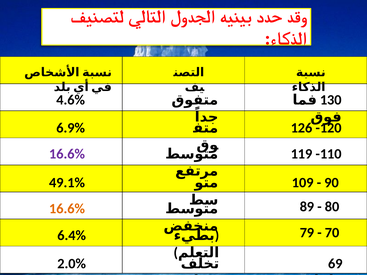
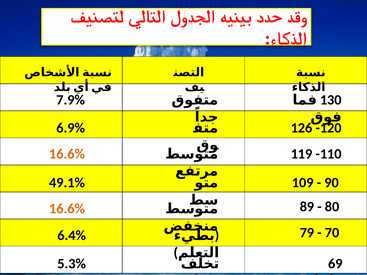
4.6%: 4.6% -> 7.9%
16.6% at (67, 154) colour: purple -> orange
2.0%: 2.0% -> 5.3%
